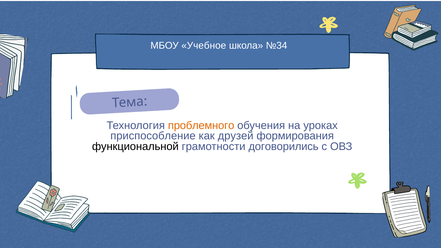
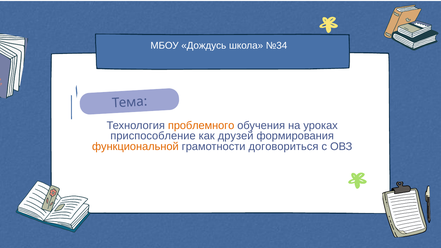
Учебное: Учебное -> Дождусь
функциональной colour: black -> orange
договорились: договорились -> договориться
